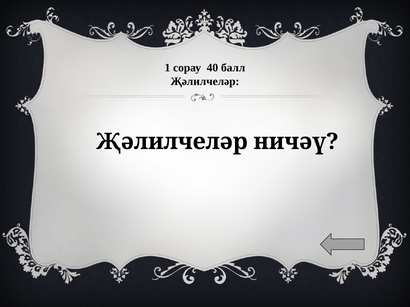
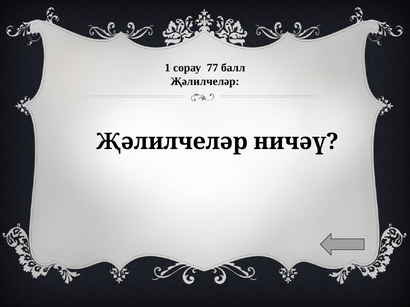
40: 40 -> 77
